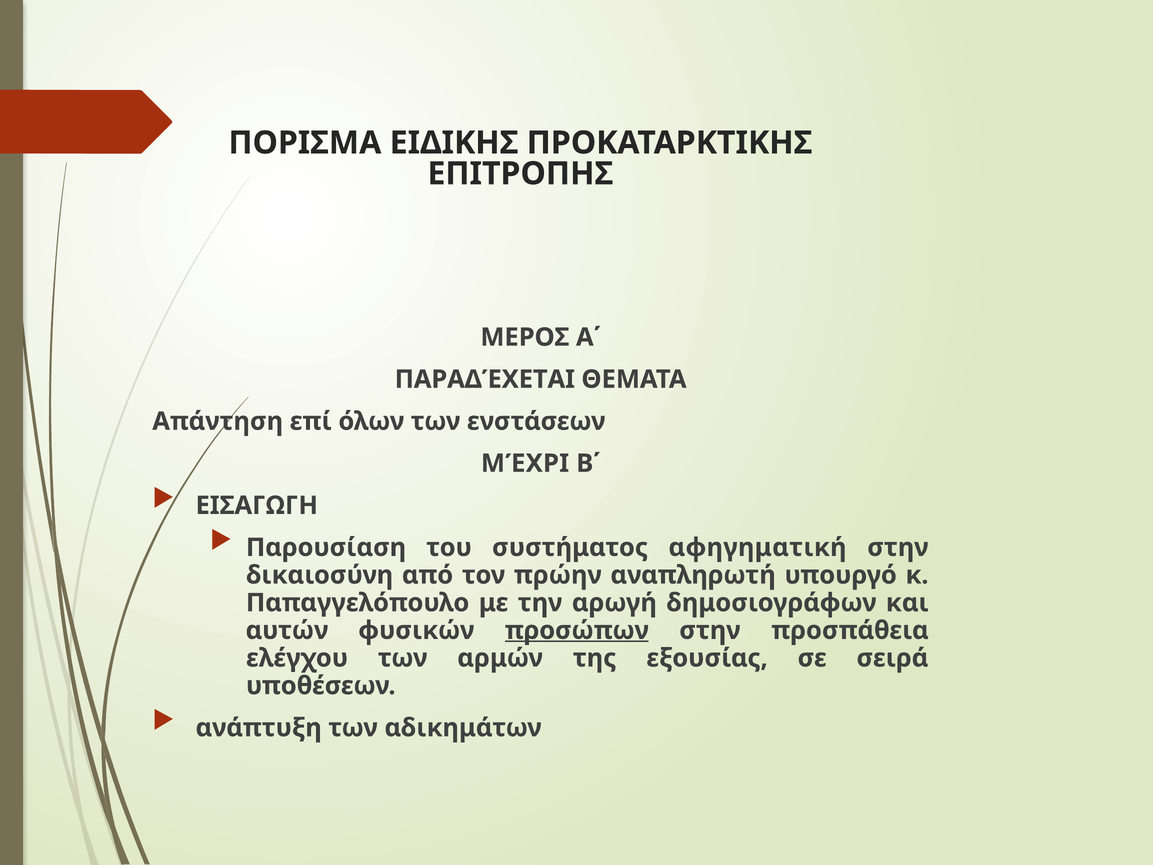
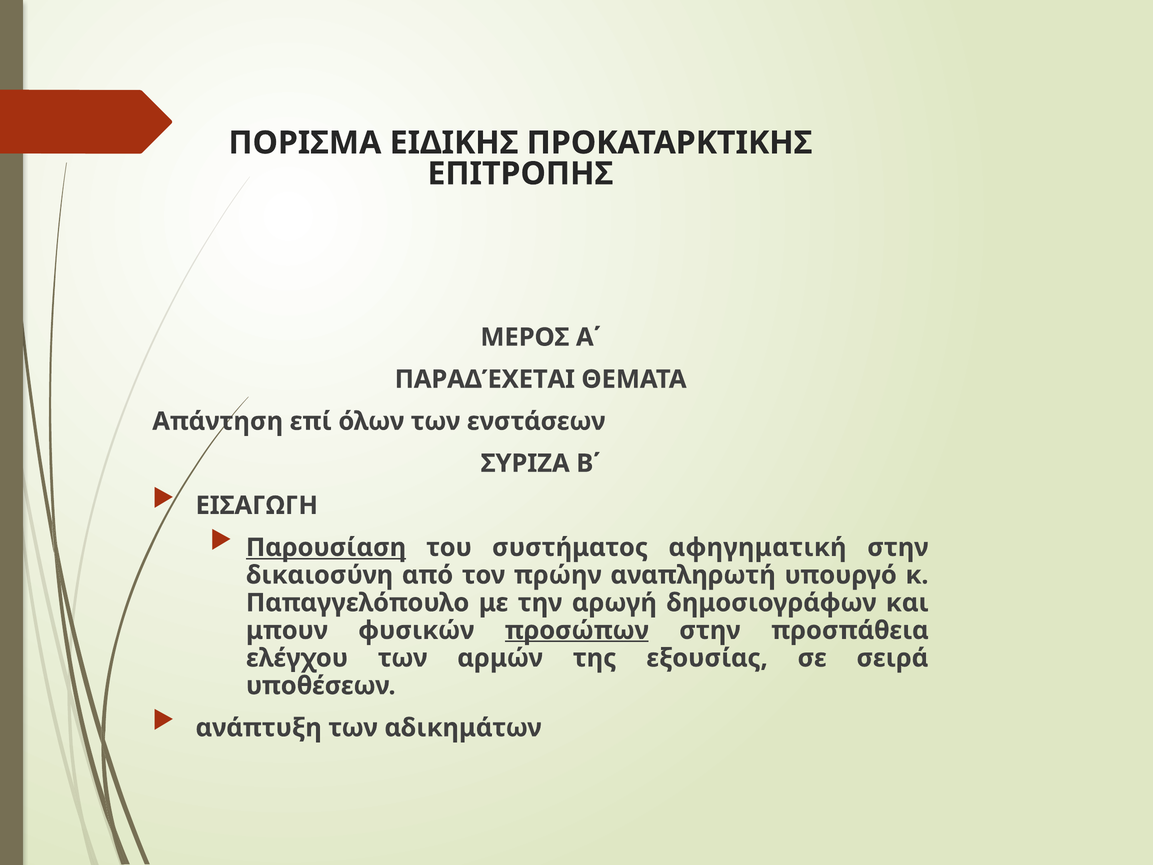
ΜΈΧΡΙ: ΜΈΧΡΙ -> ΣΥΡΙΖΑ
Παρουσίαση underline: none -> present
αυτών: αυτών -> μπουν
